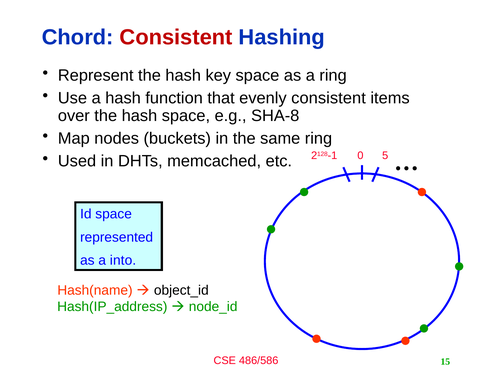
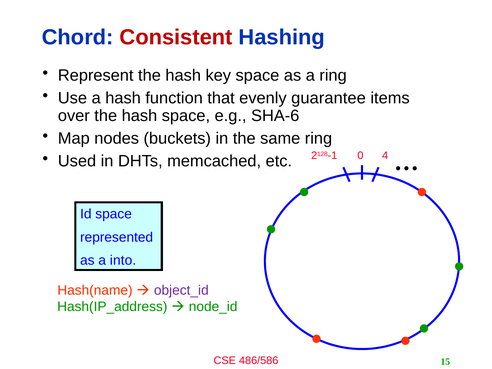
evenly consistent: consistent -> guarantee
SHA-8: SHA-8 -> SHA-6
5: 5 -> 4
object_id colour: black -> purple
